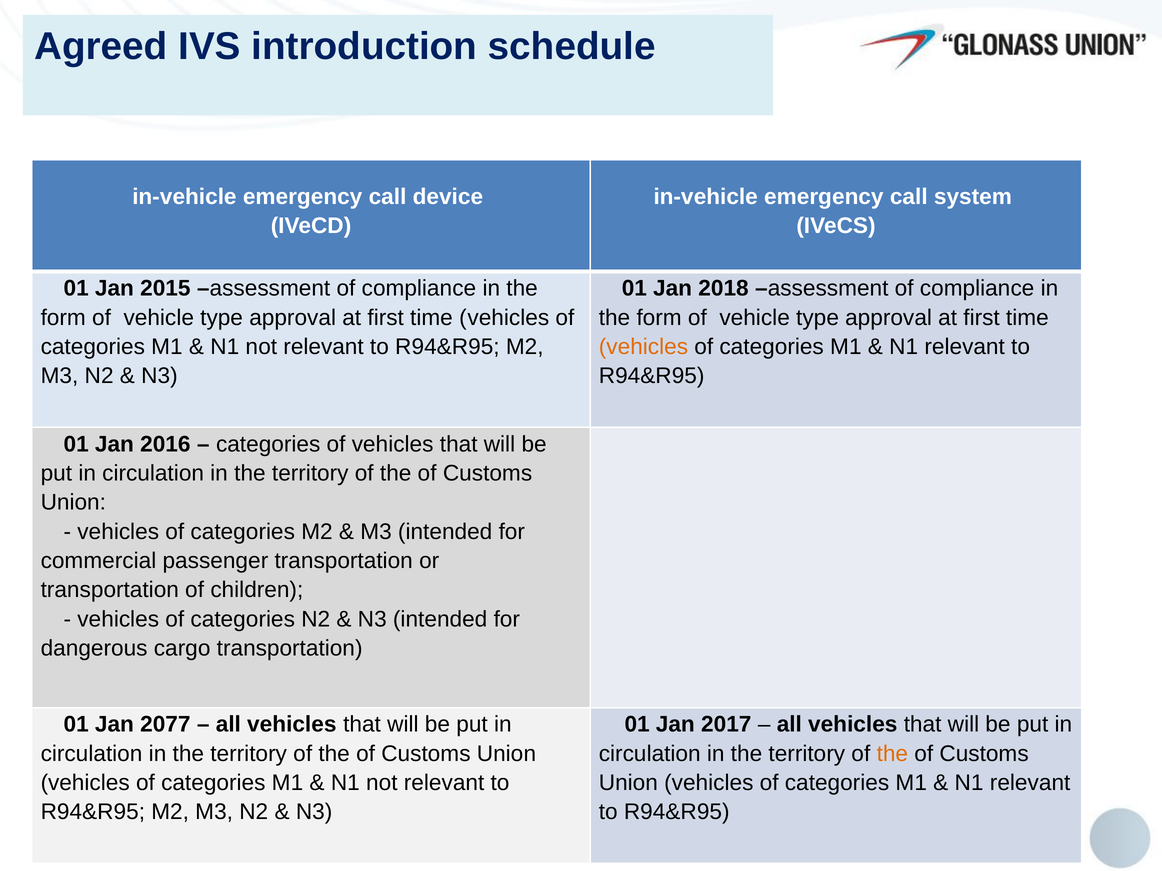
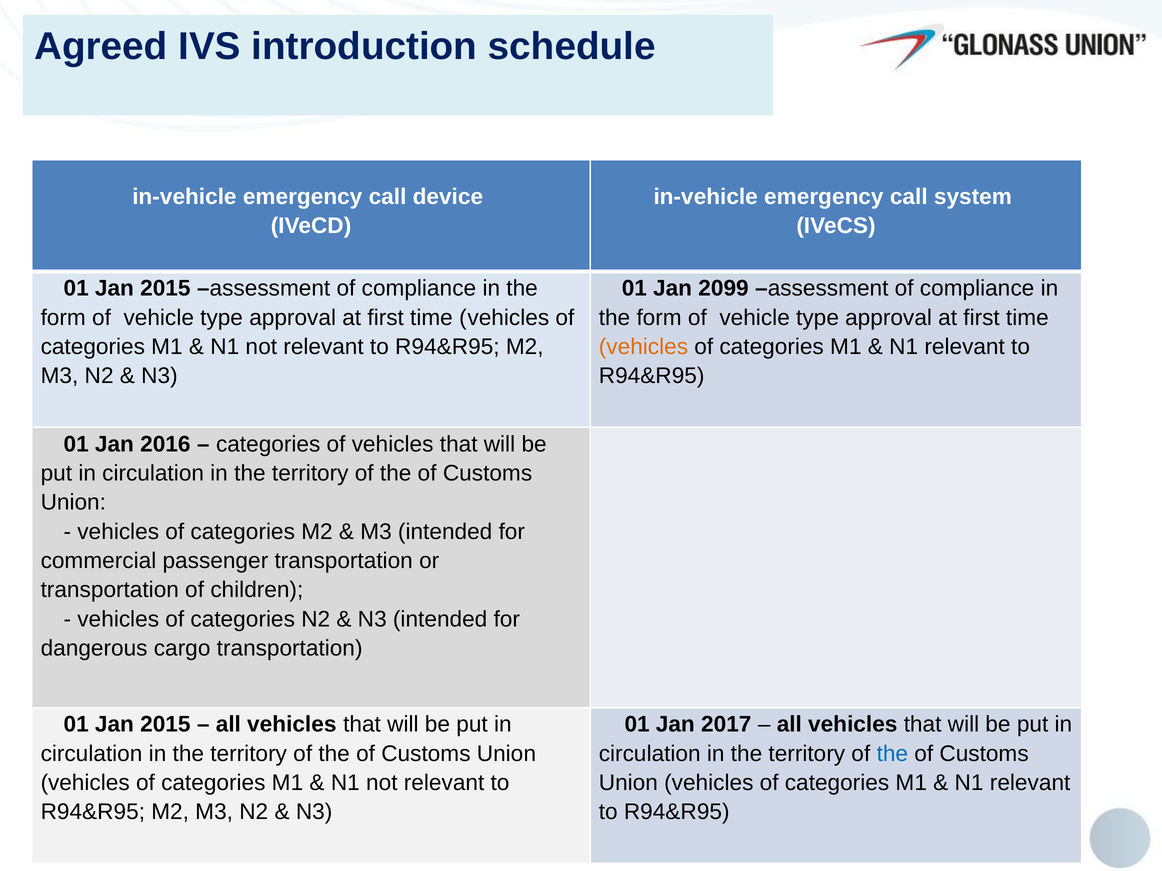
2018: 2018 -> 2099
2077 at (165, 725): 2077 -> 2015
the at (892, 754) colour: orange -> blue
